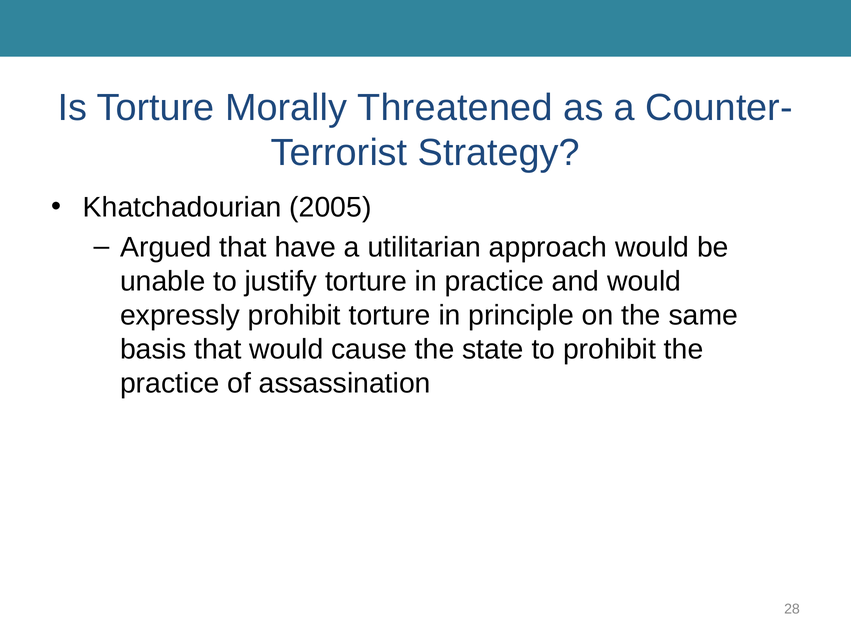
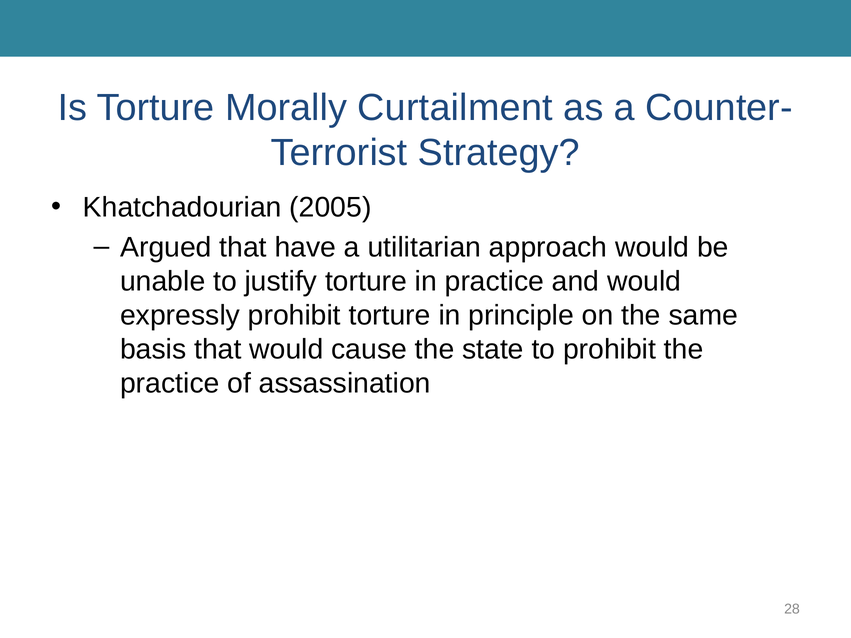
Threatened: Threatened -> Curtailment
